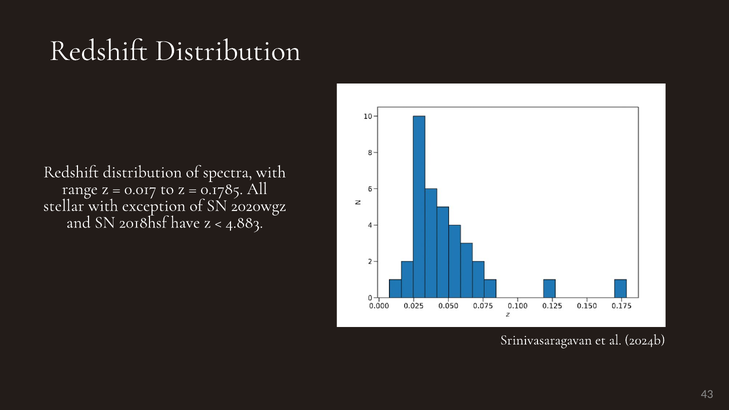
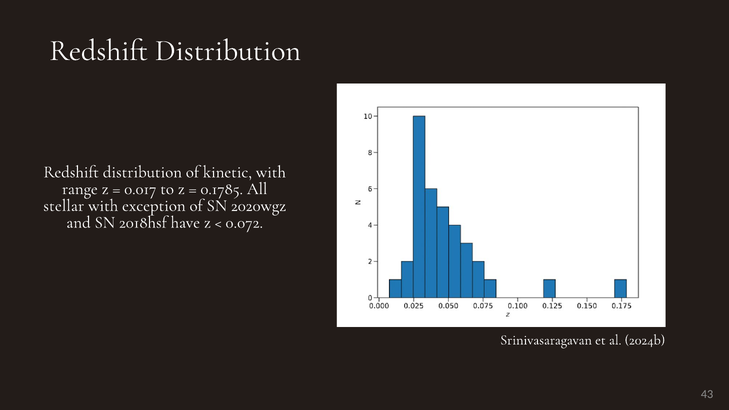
spectra: spectra -> kinetic
4.883: 4.883 -> 0.072
